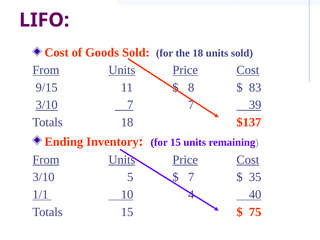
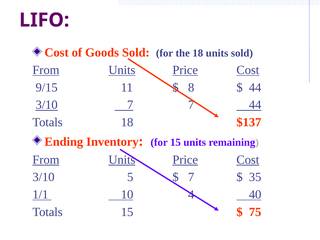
83 at (255, 87): 83 -> 44
39 at (255, 105): 39 -> 44
